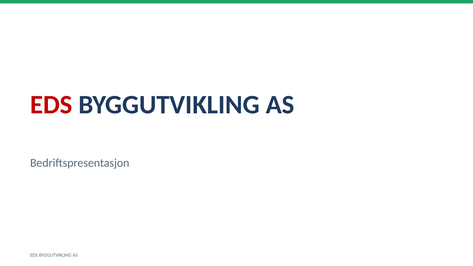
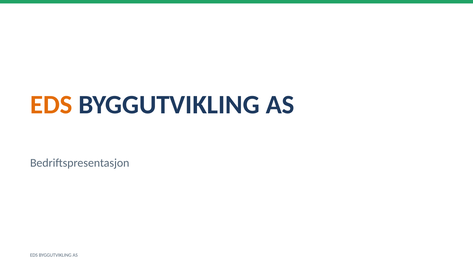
EDS at (51, 105) colour: red -> orange
